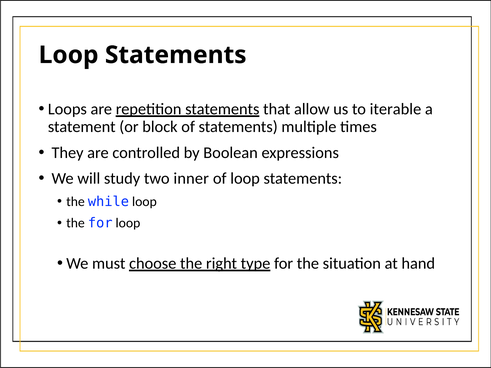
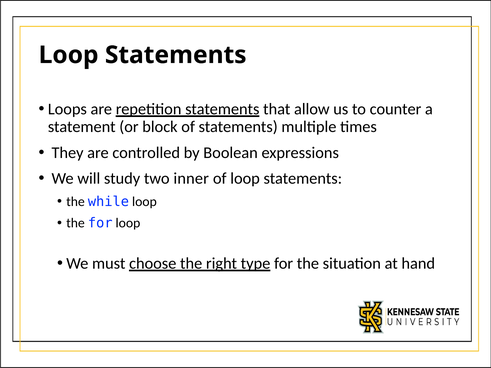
iterable: iterable -> counter
